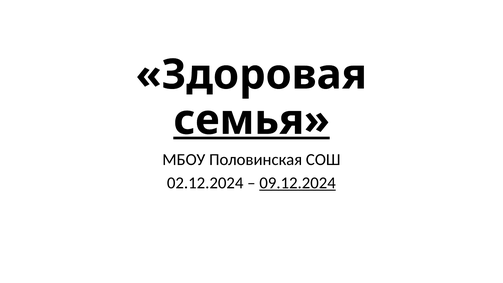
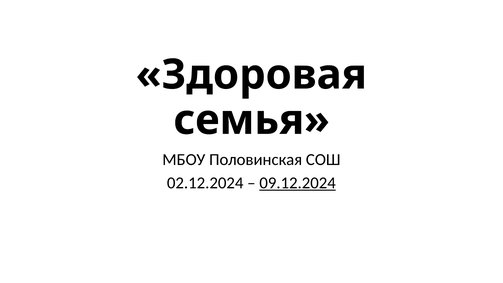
семья underline: present -> none
